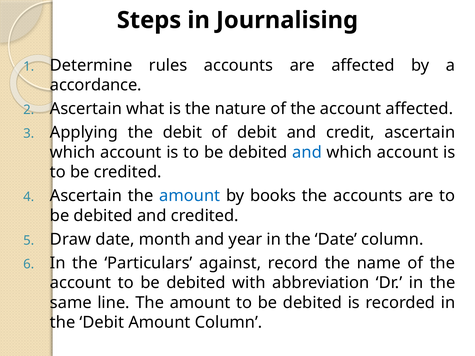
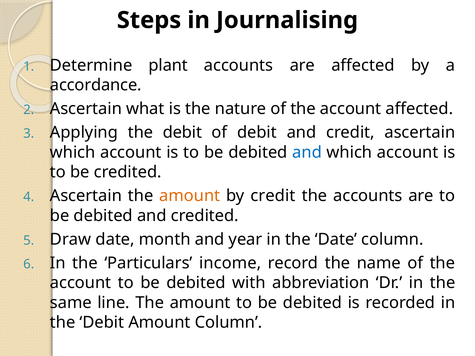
rules: rules -> plant
amount at (190, 196) colour: blue -> orange
by books: books -> credit
against: against -> income
